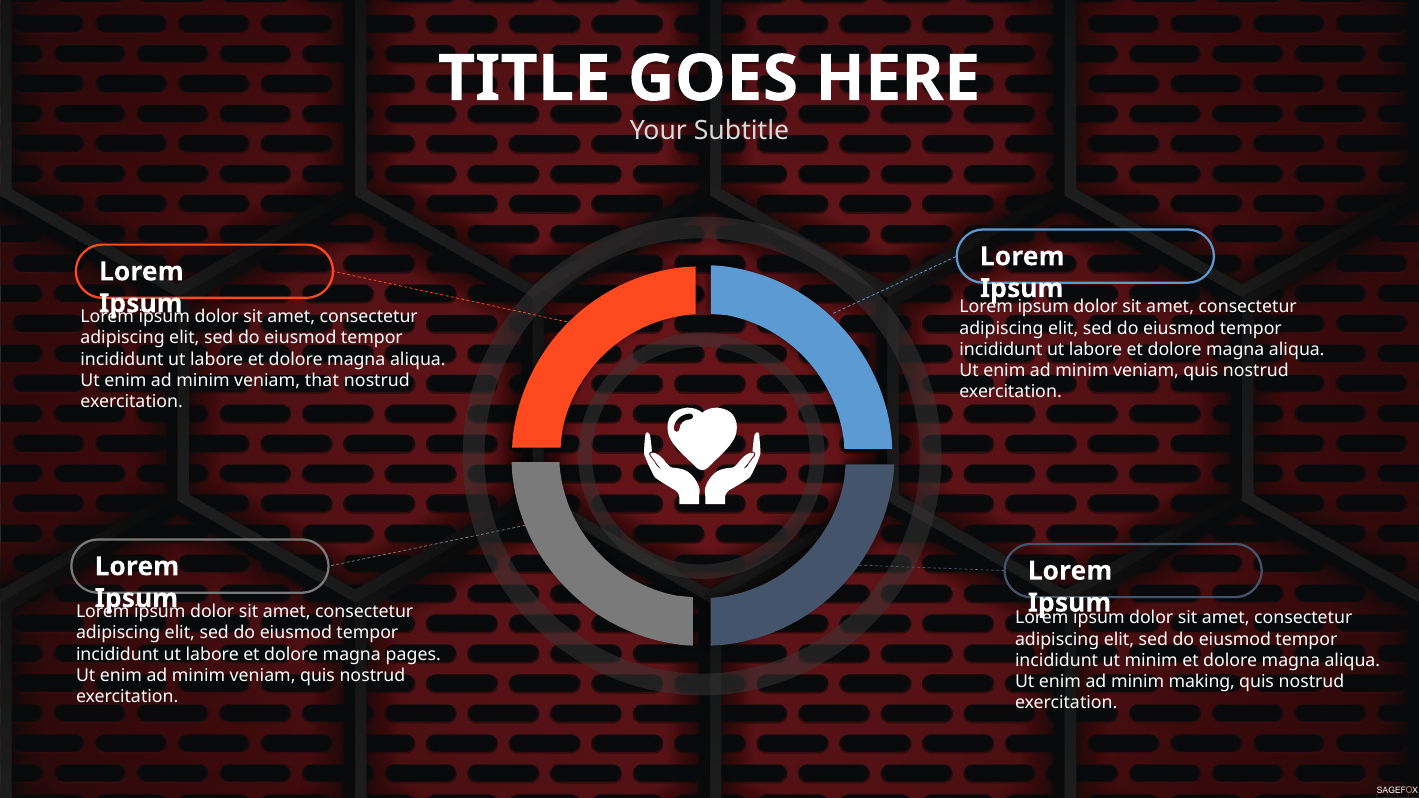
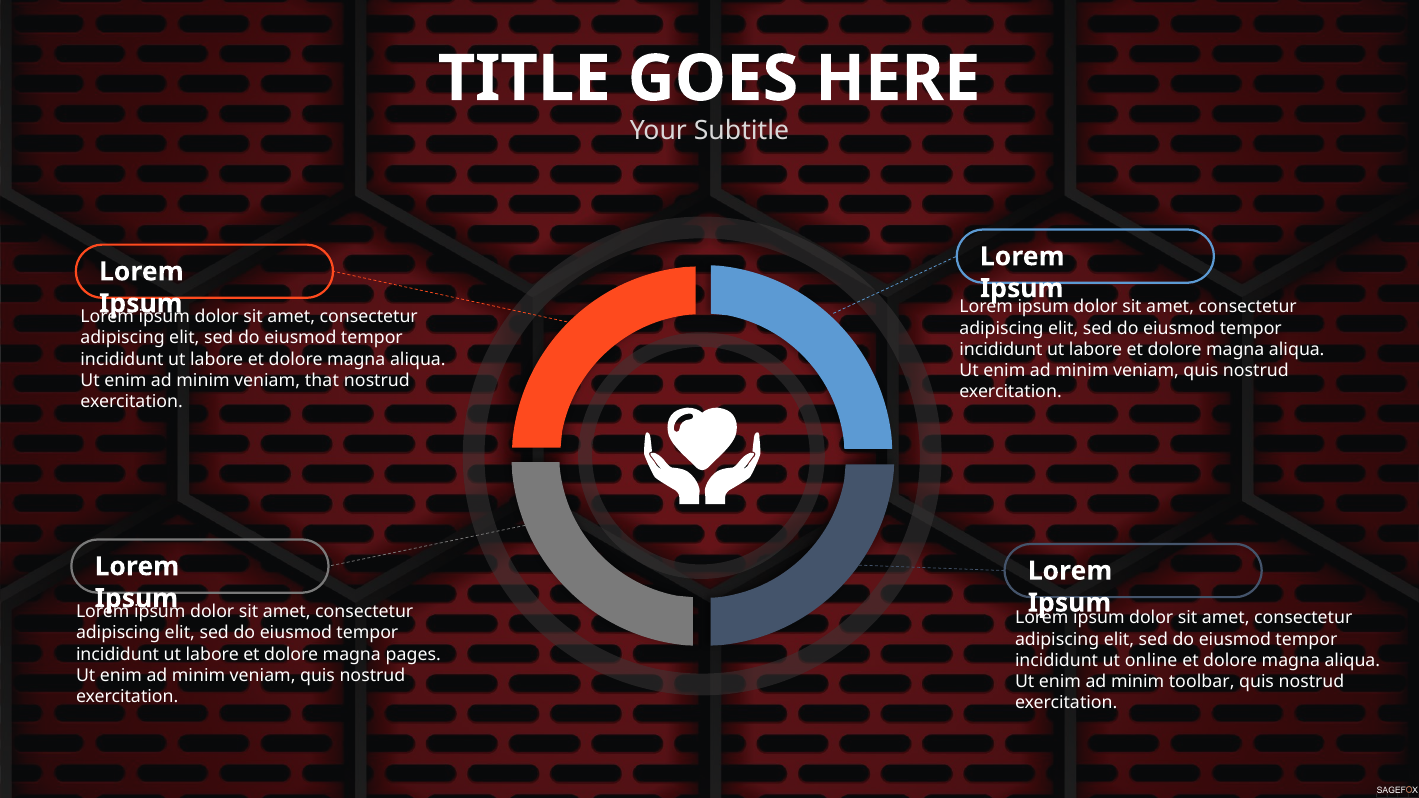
ut minim: minim -> online
making: making -> toolbar
